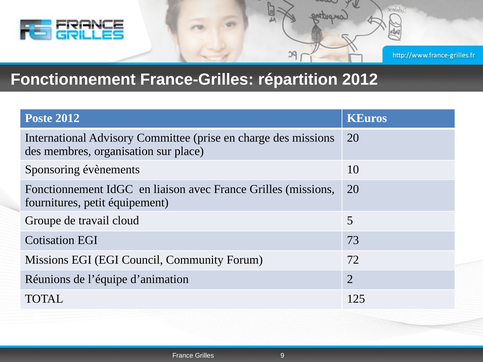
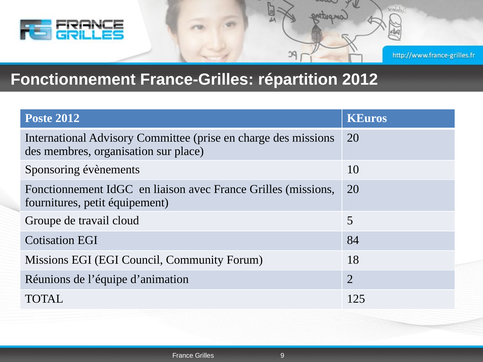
73: 73 -> 84
72: 72 -> 18
